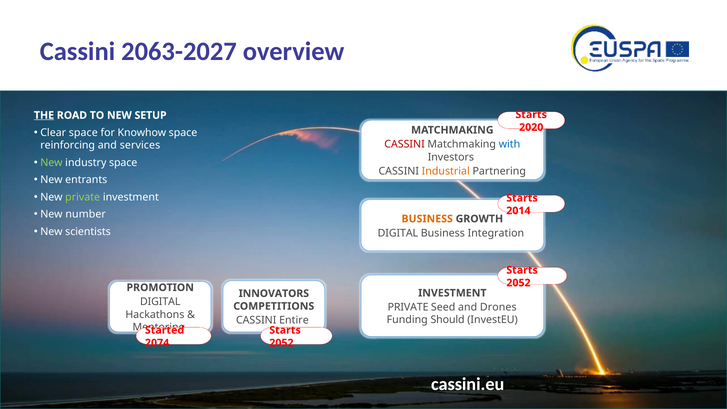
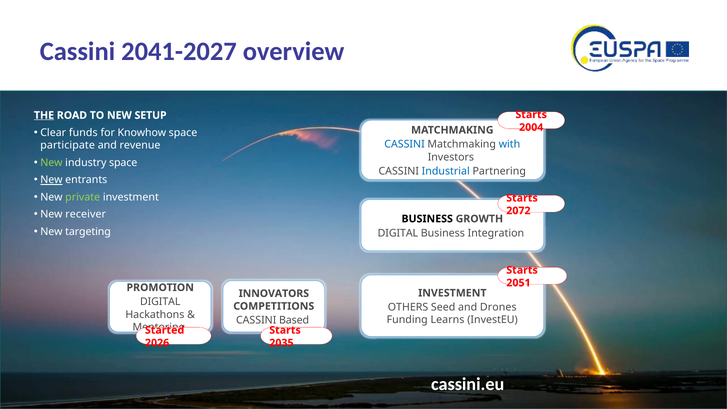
2063-2027: 2063-2027 -> 2041-2027
2020: 2020 -> 2004
Clear space: space -> funds
CASSINI at (405, 144) colour: red -> blue
reinforcing: reinforcing -> participate
services: services -> revenue
Industrial colour: orange -> blue
New at (51, 180) underline: none -> present
number: number -> receiver
2014: 2014 -> 2072
BUSINESS at (427, 219) colour: orange -> black
scientists: scientists -> targeting
2052 at (518, 283): 2052 -> 2051
PRIVATE at (408, 307): PRIVATE -> OTHERS
Should: Should -> Learns
Entire: Entire -> Based
2074: 2074 -> 2026
2052 at (281, 343): 2052 -> 2035
